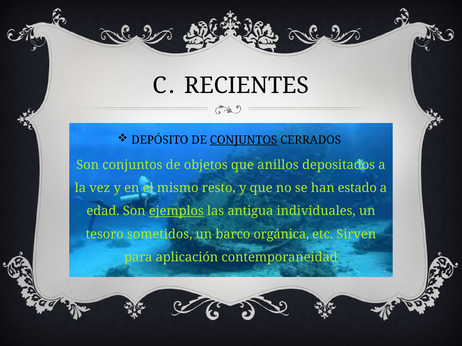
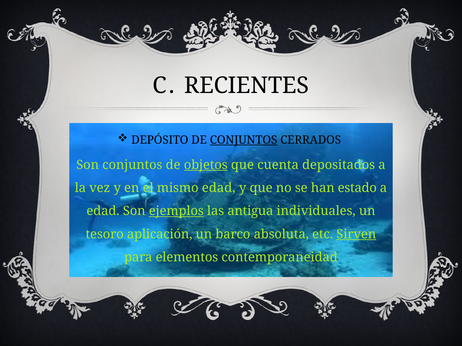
objetos underline: none -> present
anillos: anillos -> cuenta
mismo resto: resto -> edad
sometidos: sometidos -> aplicación
orgánica: orgánica -> absoluta
Sirven underline: none -> present
aplicación: aplicación -> elementos
